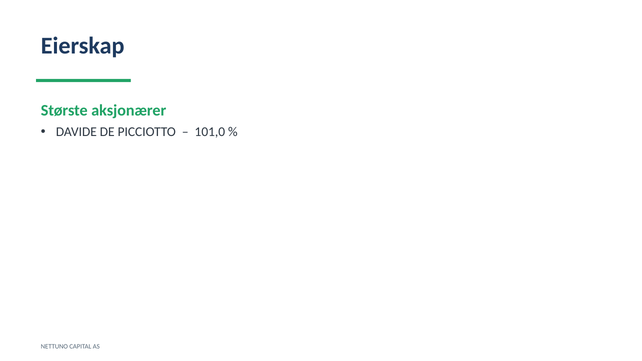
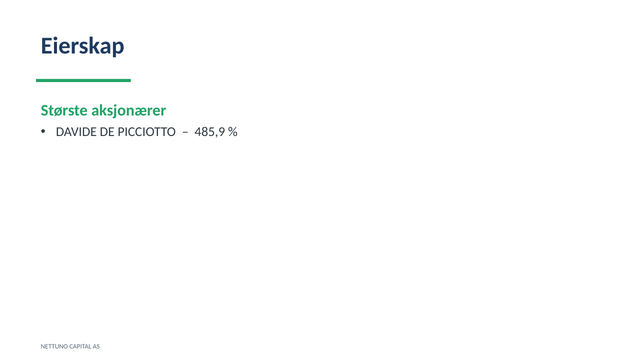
101,0: 101,0 -> 485,9
